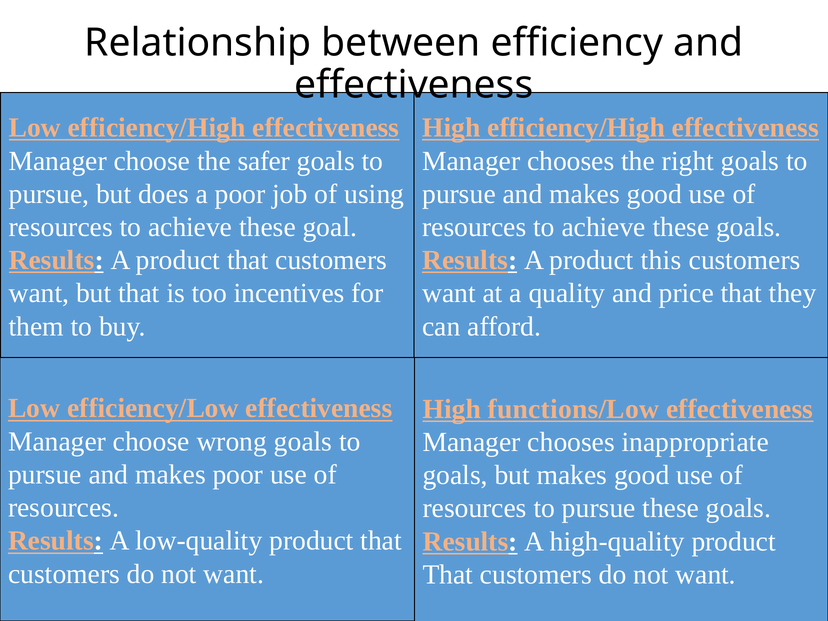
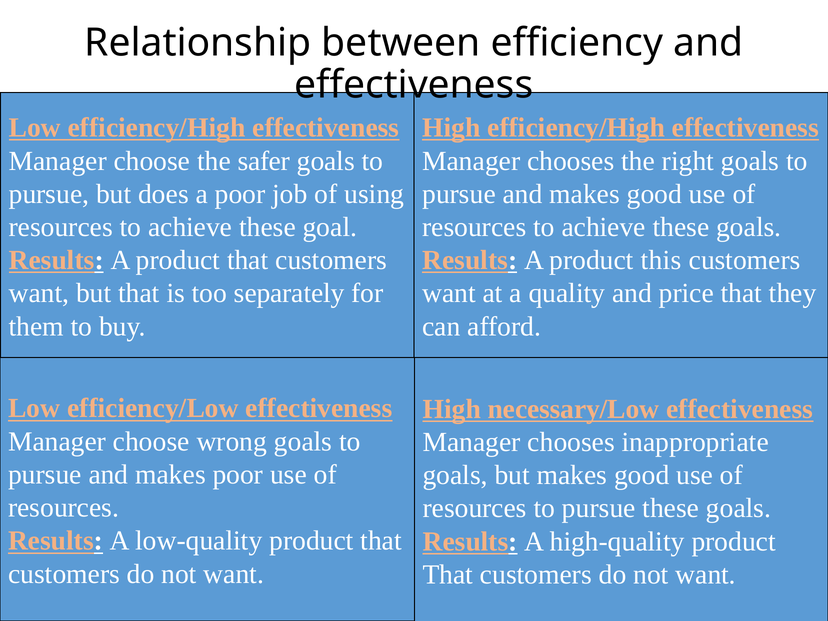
incentives: incentives -> separately
functions/Low: functions/Low -> necessary/Low
